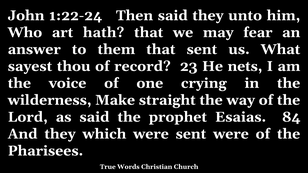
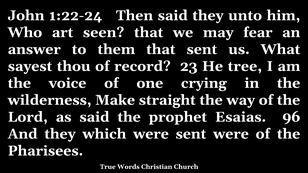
hath: hath -> seen
nets: nets -> tree
84: 84 -> 96
